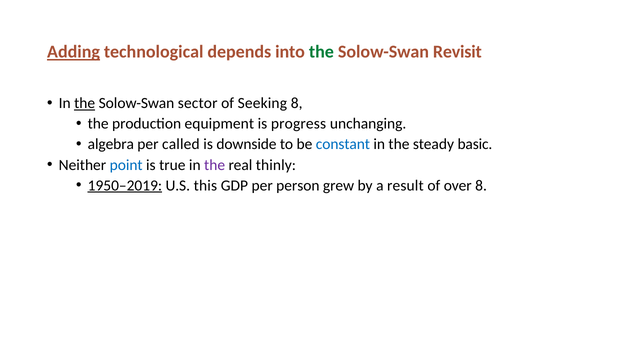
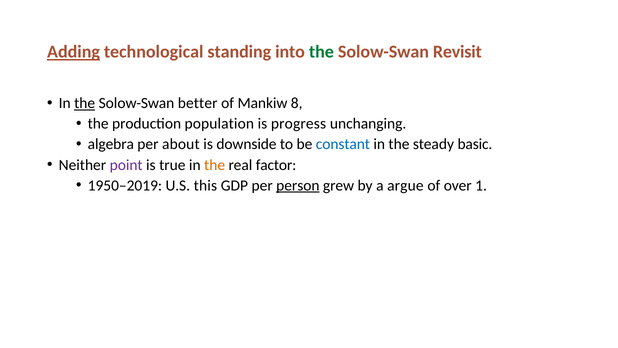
depends: depends -> standing
sector: sector -> better
Seeking: Seeking -> Mankiw
equipment: equipment -> population
called: called -> about
point colour: blue -> purple
the at (215, 165) colour: purple -> orange
thinly: thinly -> factor
1950–2019 underline: present -> none
person underline: none -> present
result: result -> argue
over 8: 8 -> 1
